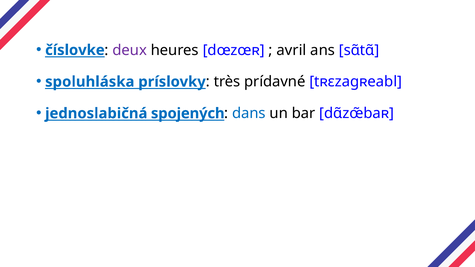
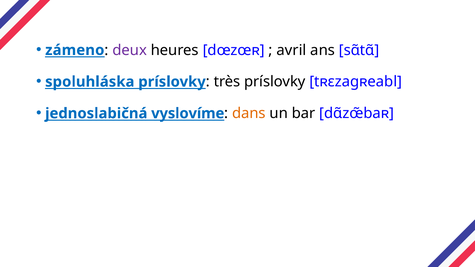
číslovke: číslovke -> zámeno
très prídavné: prídavné -> príslovky
spojených: spojených -> vyslovíme
dans colour: blue -> orange
